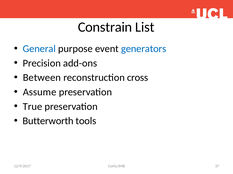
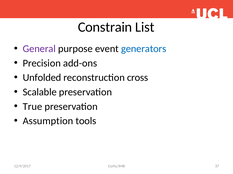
General colour: blue -> purple
Between: Between -> Unfolded
Assume: Assume -> Scalable
Butterworth: Butterworth -> Assumption
